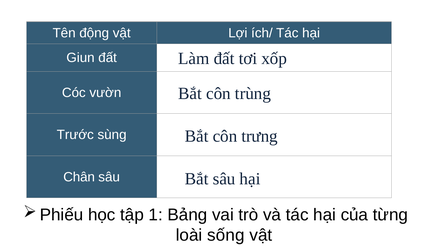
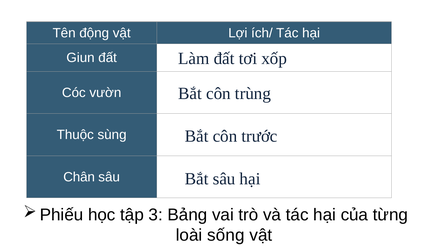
trưng: trưng -> trước
Trước: Trước -> Thuộc
1: 1 -> 3
